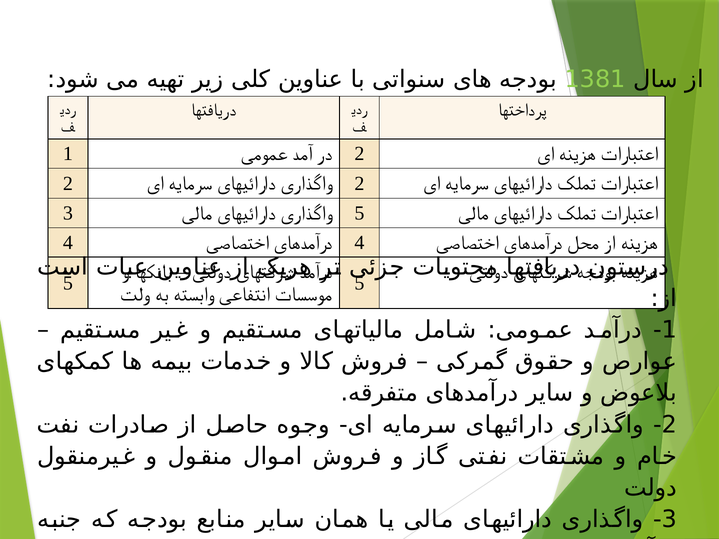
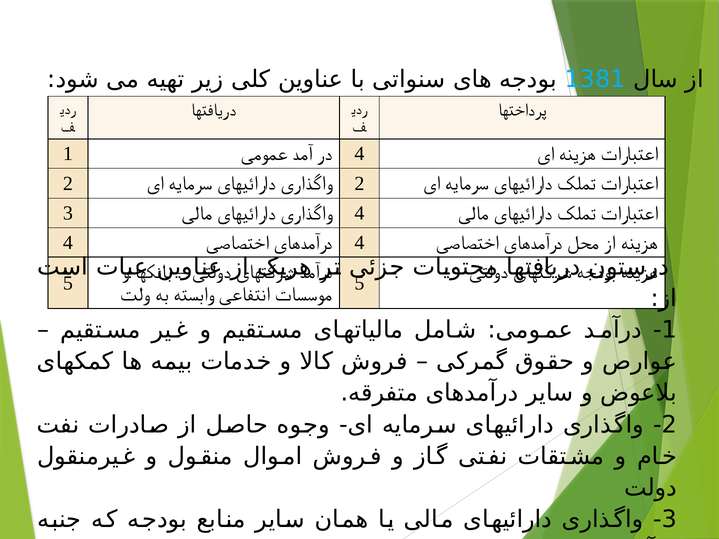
1381 colour: light green -> light blue
2 at (359, 154): 2 -> 4
5 at (359, 213): 5 -> 4
